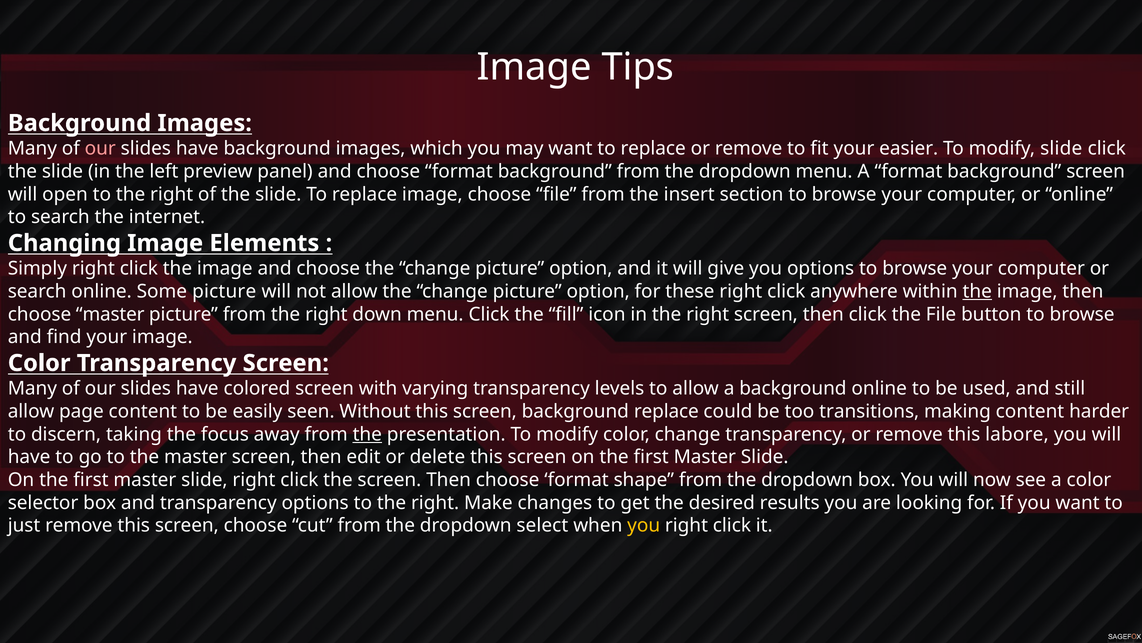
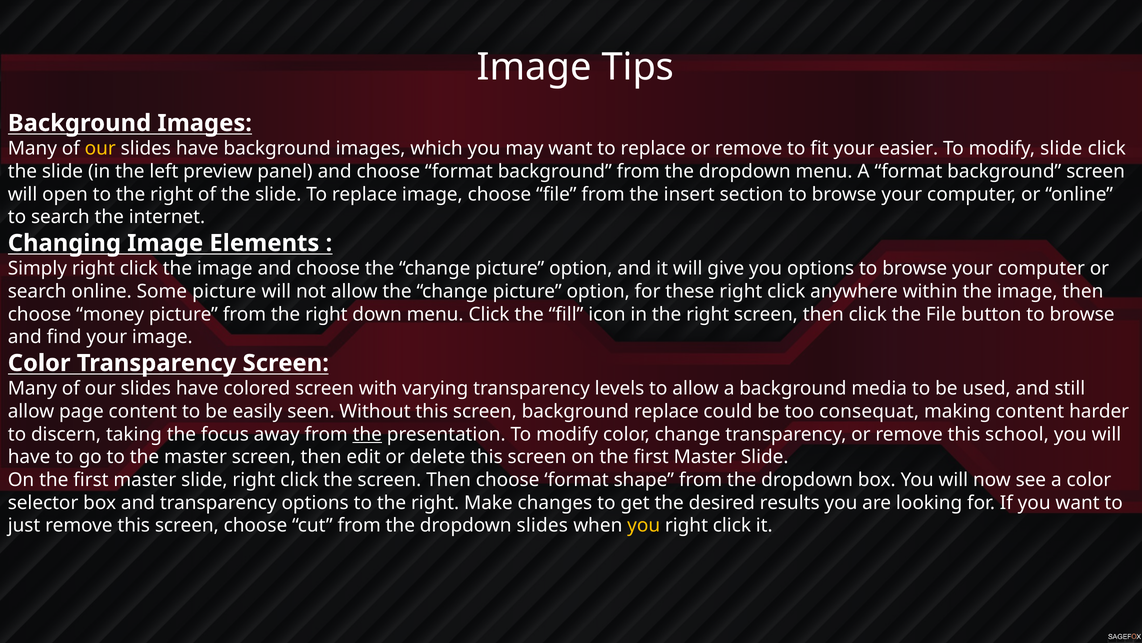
our at (100, 148) colour: pink -> yellow
the at (977, 291) underline: present -> none
choose master: master -> money
background online: online -> media
transitions: transitions -> consequat
labore: labore -> school
dropdown select: select -> slides
